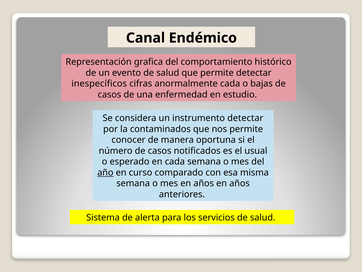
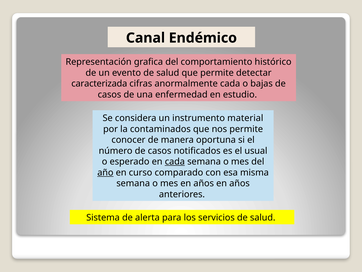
inespecíficos: inespecíficos -> caracterizada
instrumento detectar: detectar -> material
cada at (175, 161) underline: none -> present
